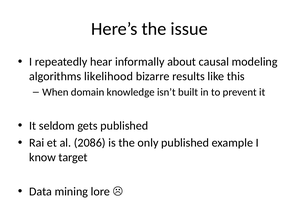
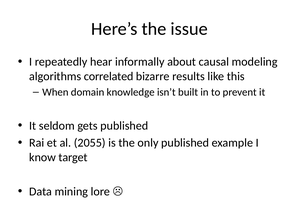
likelihood: likelihood -> correlated
2086: 2086 -> 2055
